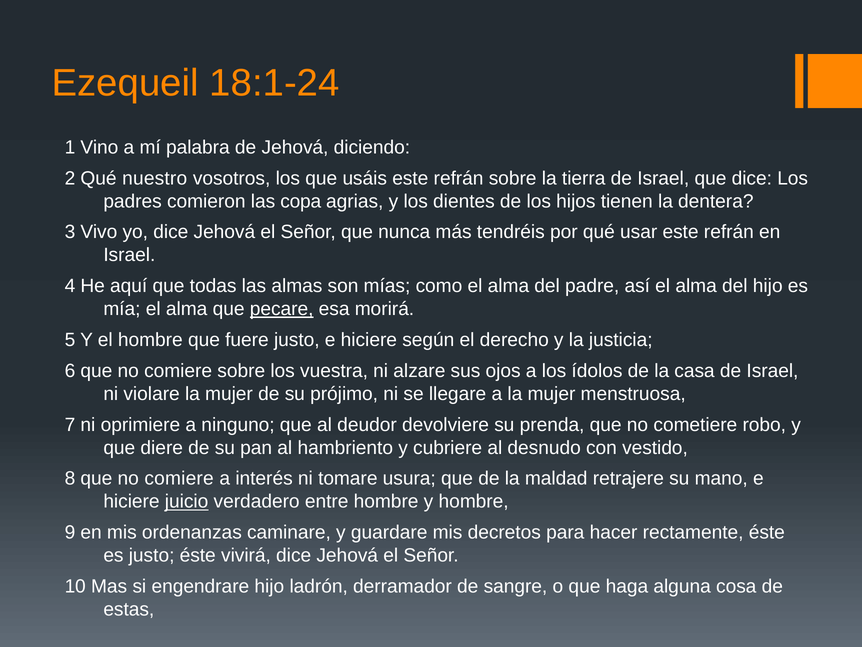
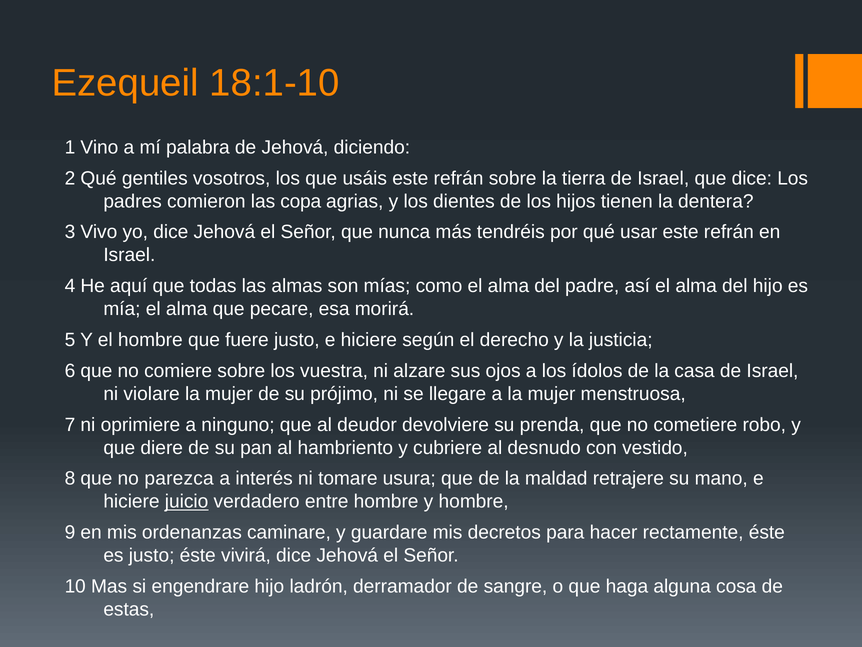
18:1-24: 18:1-24 -> 18:1-10
nuestro: nuestro -> gentiles
pecare underline: present -> none
8 que no comiere: comiere -> parezca
